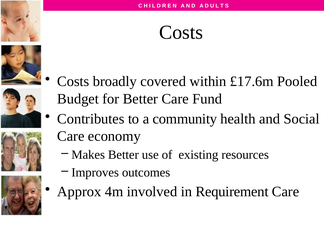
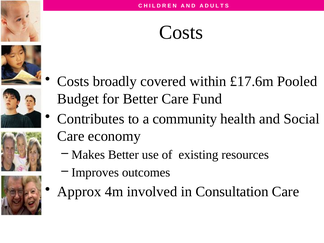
Requirement: Requirement -> Consultation
